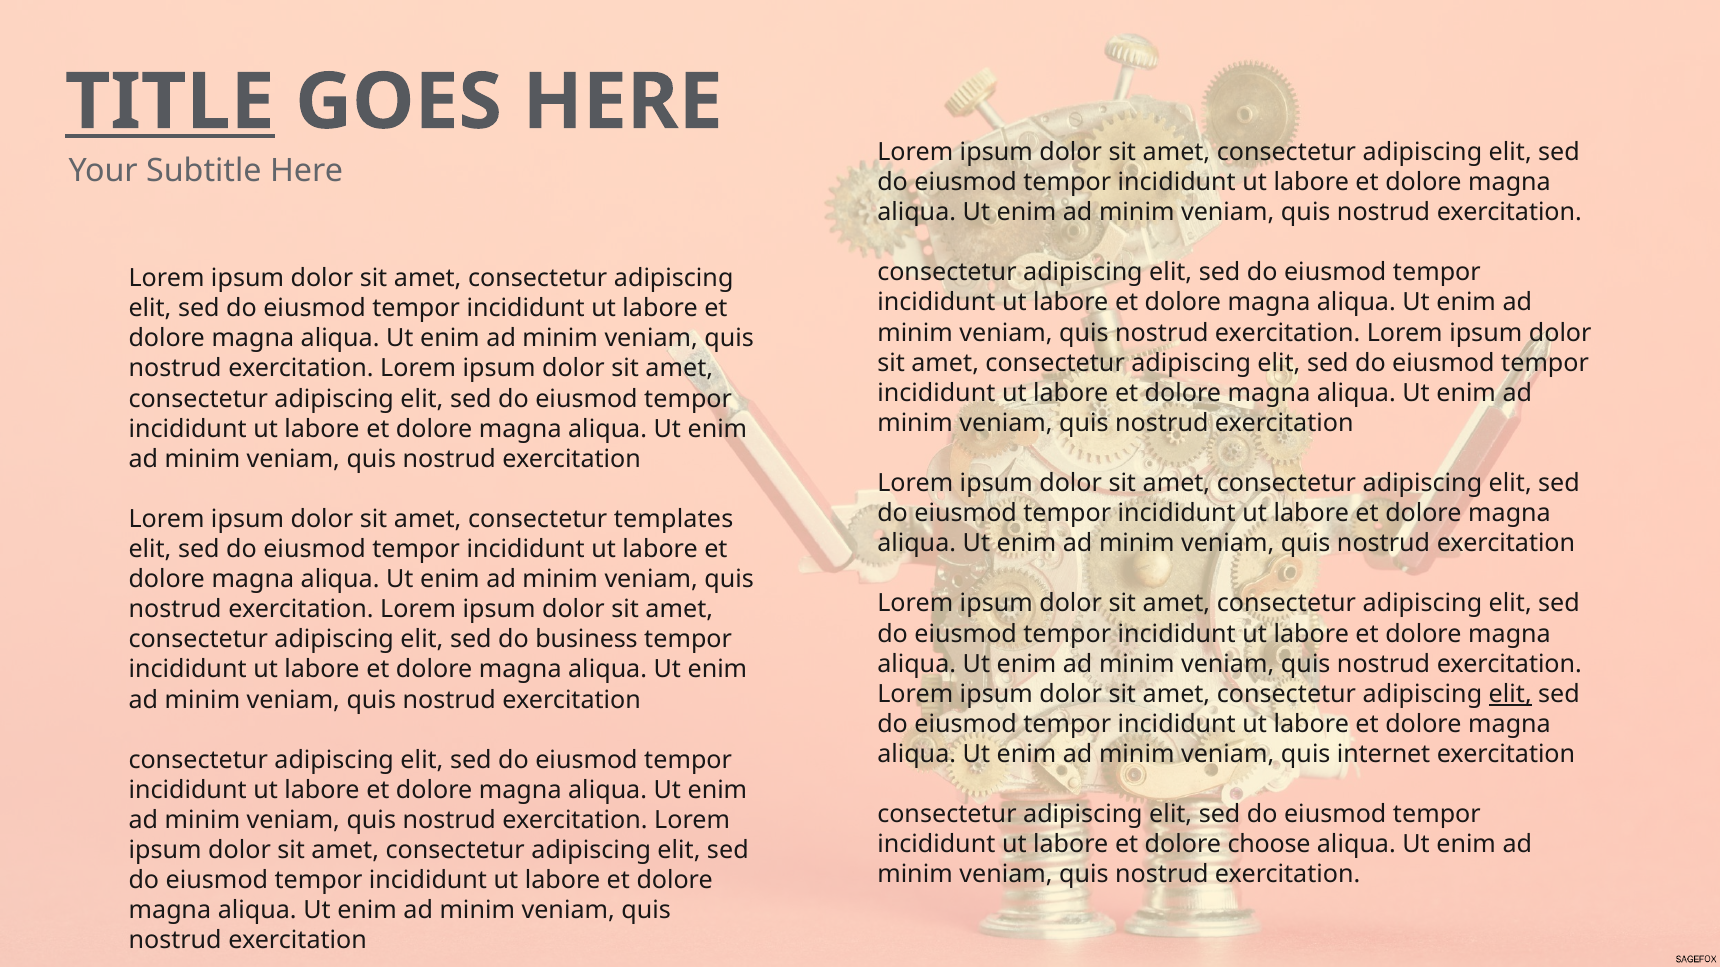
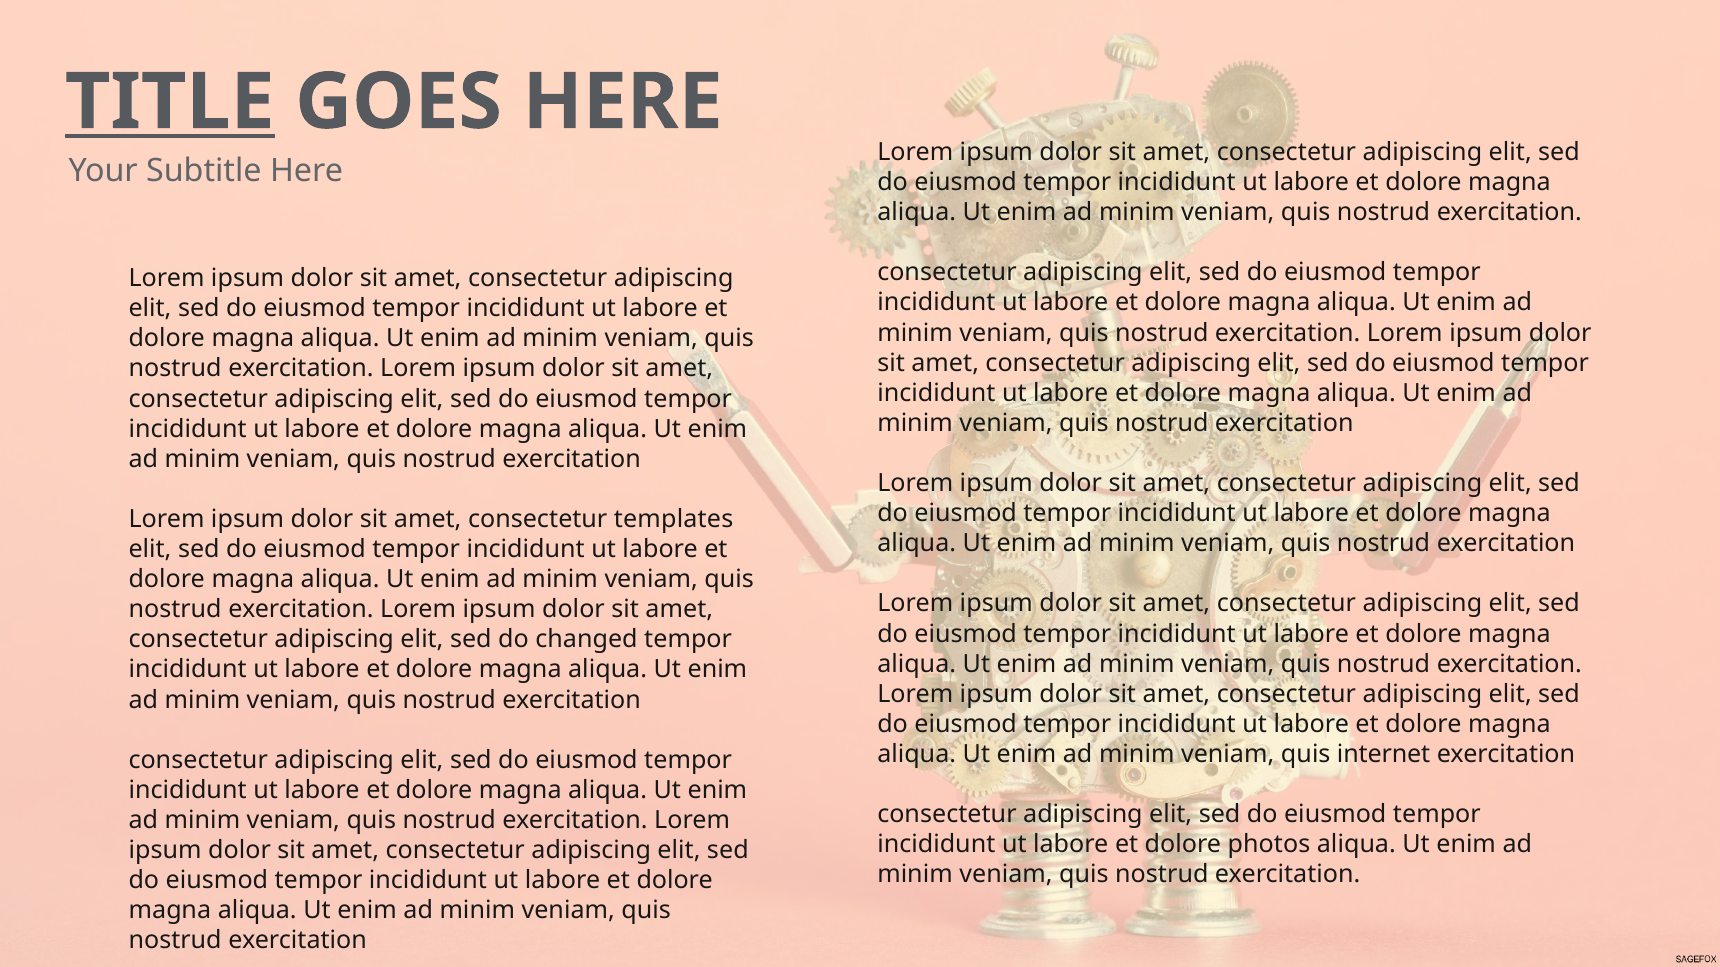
business: business -> changed
elit at (1510, 694) underline: present -> none
choose: choose -> photos
